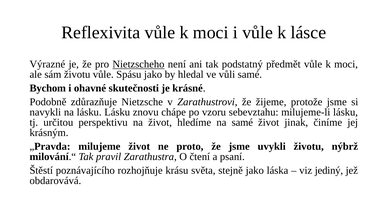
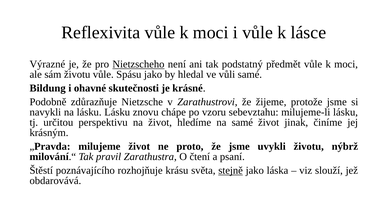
Bychom: Bychom -> Bildung
stejně underline: none -> present
jediný: jediný -> slouží
